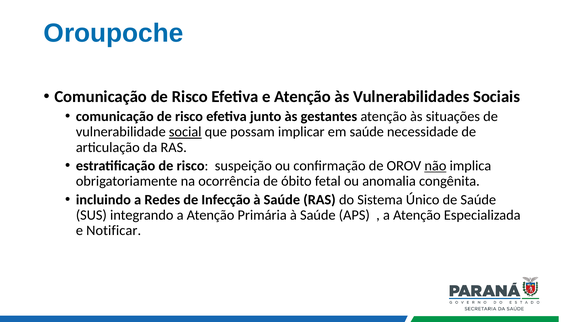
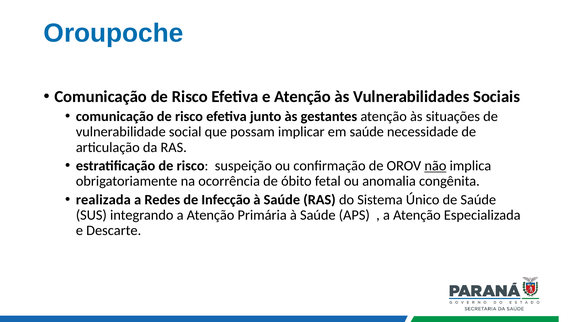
social underline: present -> none
incluindo: incluindo -> realizada
Notificar: Notificar -> Descarte
